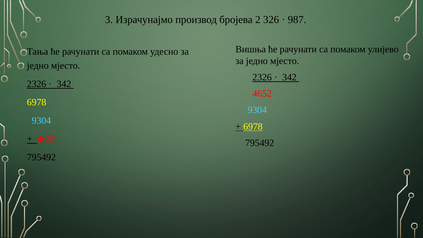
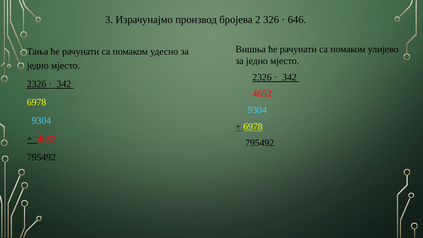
987: 987 -> 646
